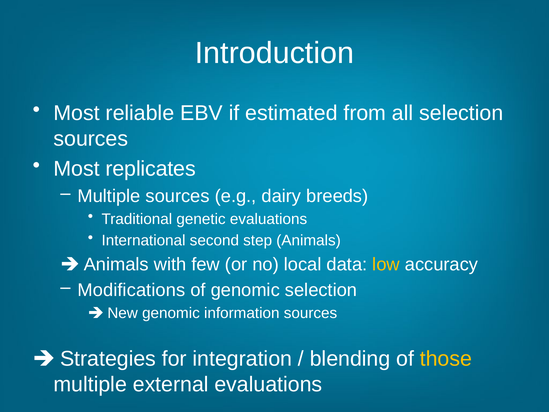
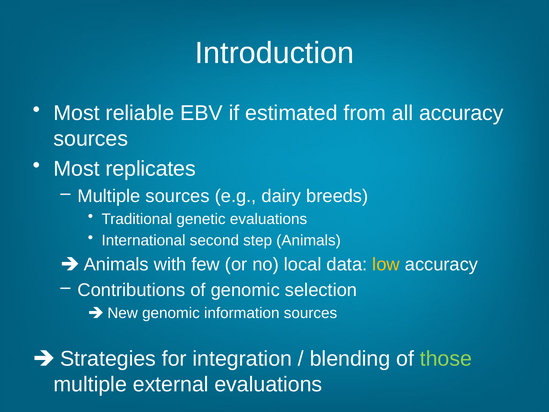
all selection: selection -> accuracy
Modifications: Modifications -> Contributions
those colour: yellow -> light green
